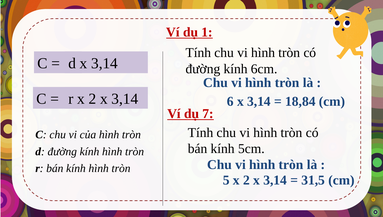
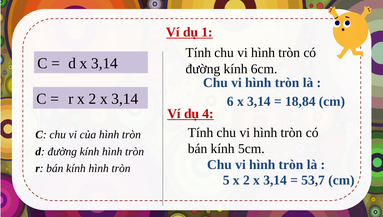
7: 7 -> 4
31,5: 31,5 -> 53,7
